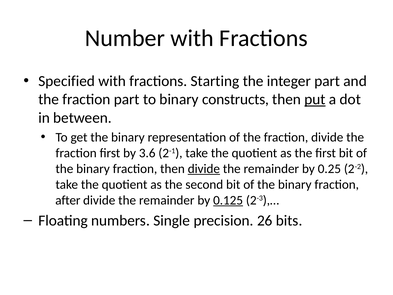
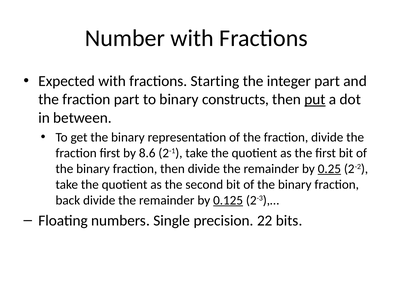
Specified: Specified -> Expected
3.6: 3.6 -> 8.6
divide at (204, 169) underline: present -> none
0.25 underline: none -> present
after: after -> back
26: 26 -> 22
